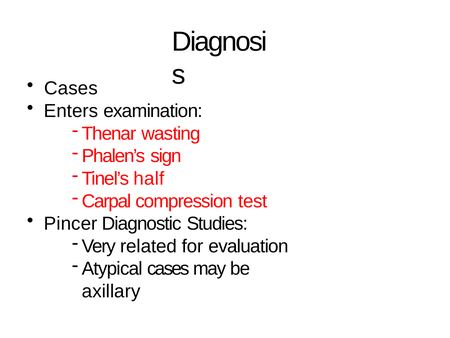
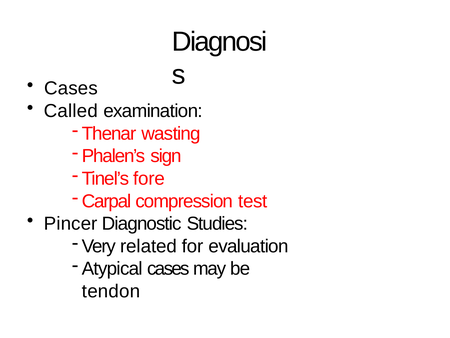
Enters: Enters -> Called
half: half -> fore
axillary: axillary -> tendon
